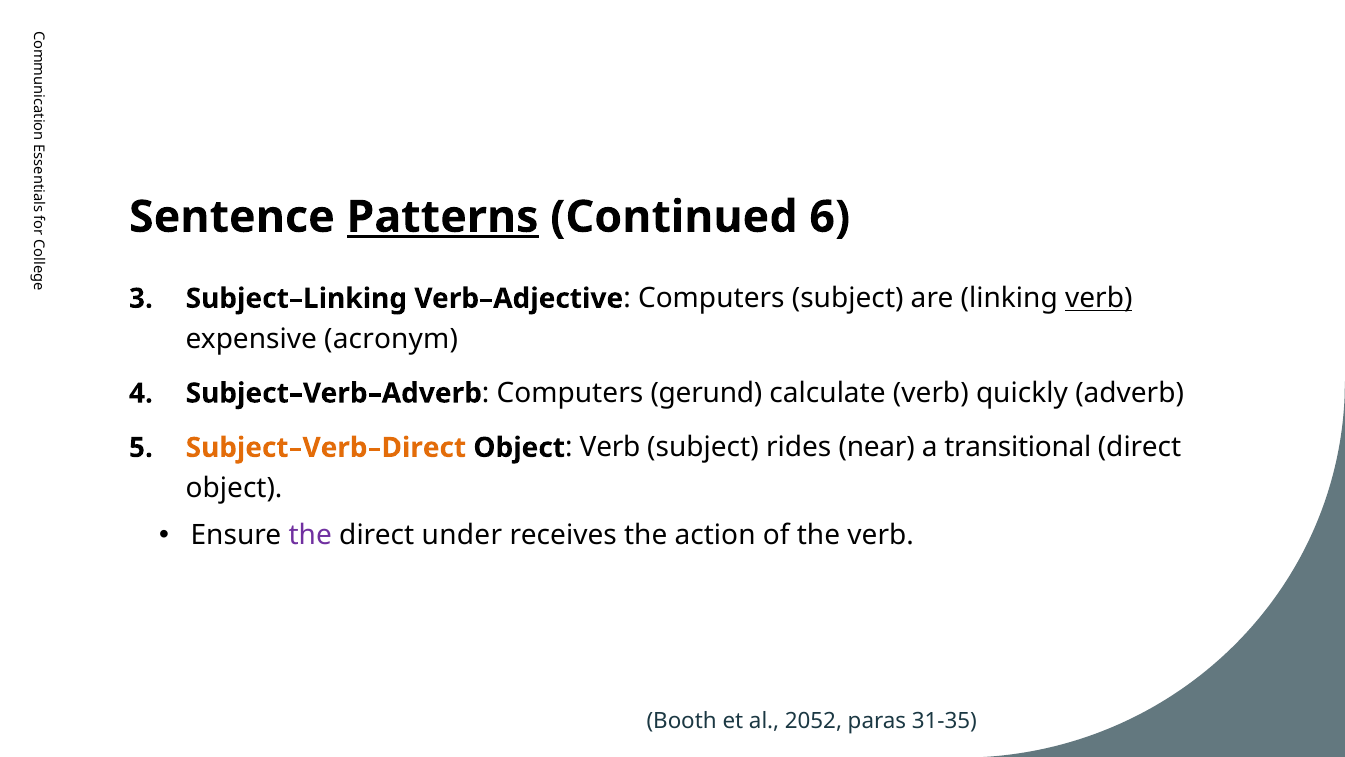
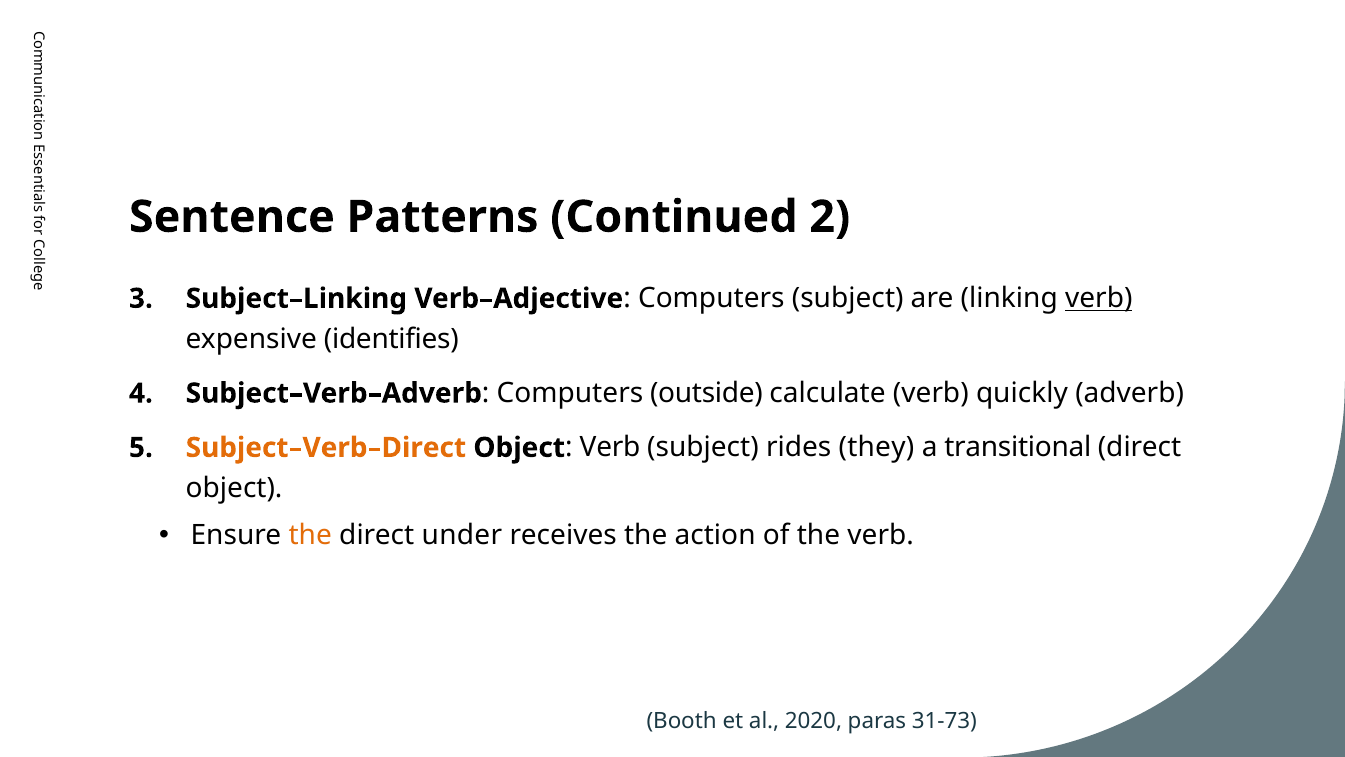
Patterns underline: present -> none
6: 6 -> 2
acronym: acronym -> identifies
gerund: gerund -> outside
near: near -> they
the at (310, 535) colour: purple -> orange
2052: 2052 -> 2020
31-35: 31-35 -> 31-73
